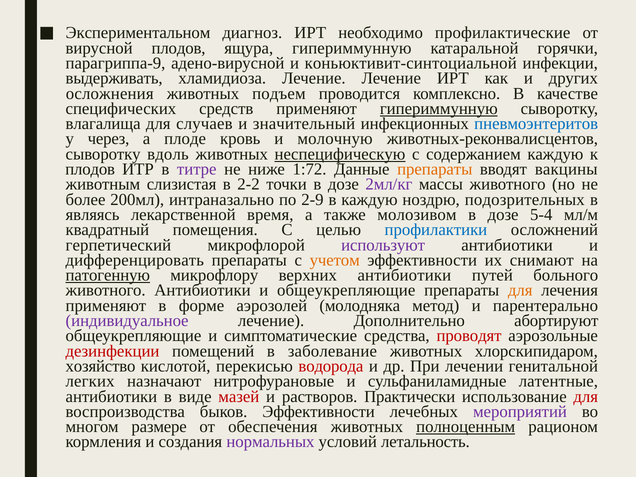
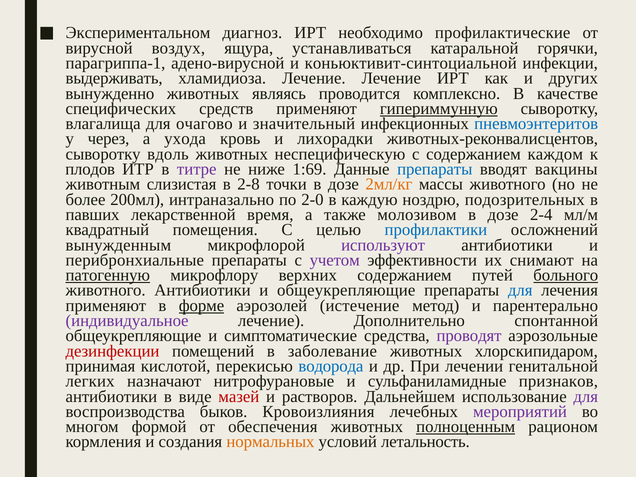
вирусной плодов: плодов -> воздух
ящура гипериммунную: гипериммунную -> устанавливаться
парагриппа-9: парагриппа-9 -> парагриппа-1
осложнения: осложнения -> вынужденно
подъем: подъем -> являясь
случаев: случаев -> очагово
плоде: плоде -> ухода
молочную: молочную -> лихорадки
неспецифическую underline: present -> none
содержанием каждую: каждую -> каждом
1:72: 1:72 -> 1:69
препараты at (435, 169) colour: orange -> blue
2-2: 2-2 -> 2-8
2мл/кг colour: purple -> orange
2-9: 2-9 -> 2-0
являясь: являясь -> павших
5-4: 5-4 -> 2-4
герпетический: герпетический -> вынужденным
дифференцировать: дифференцировать -> перибронхиальные
учетом colour: orange -> purple
верхних антибиотики: антибиотики -> содержанием
больного underline: none -> present
для at (520, 290) colour: orange -> blue
форме underline: none -> present
молодняка: молодняка -> истечение
абортируют: абортируют -> спонтанной
проводят colour: red -> purple
хозяйство: хозяйство -> принимая
водорода colour: red -> blue
латентные: латентные -> признаков
Практически: Практически -> Дальнейшем
для at (586, 396) colour: red -> purple
быков Эффективности: Эффективности -> Кровоизлияния
размере: размере -> формой
нормальных colour: purple -> orange
